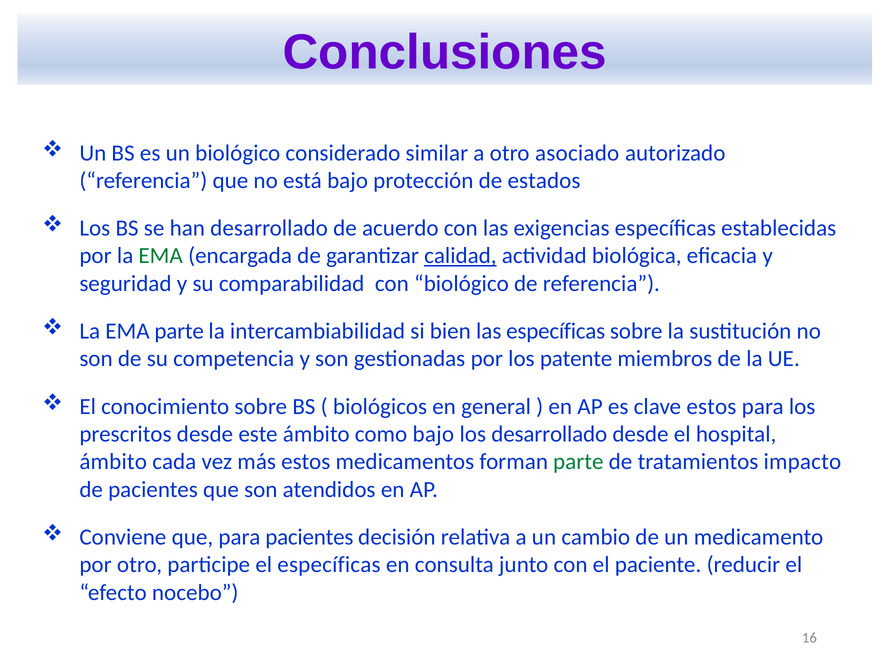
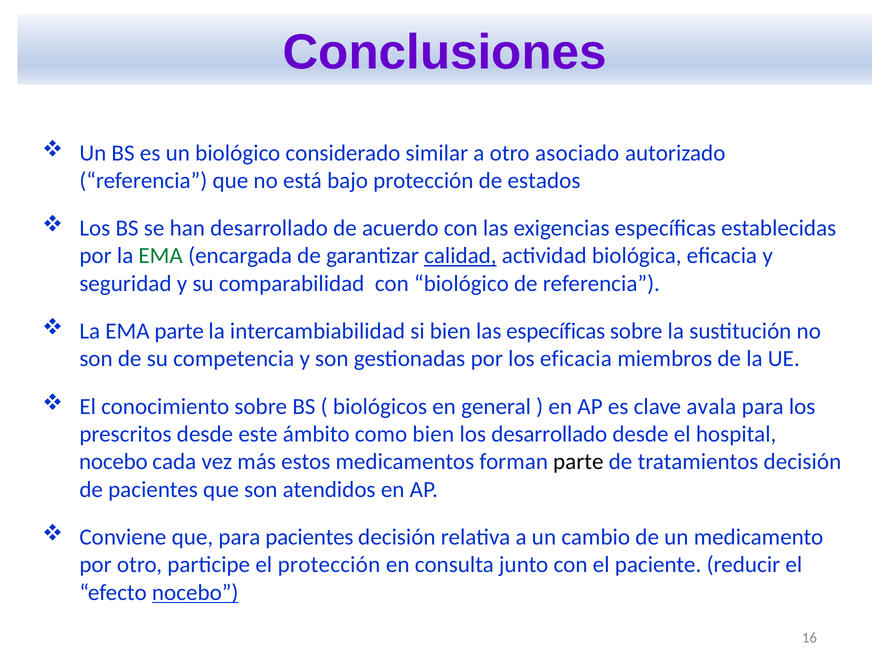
los patente: patente -> eficacia
clave estos: estos -> avala
como bajo: bajo -> bien
ámbito at (113, 462): ámbito -> nocebo
parte at (578, 462) colour: green -> black
tratamientos impacto: impacto -> decisión
el específicas: específicas -> protección
nocebo at (195, 592) underline: none -> present
